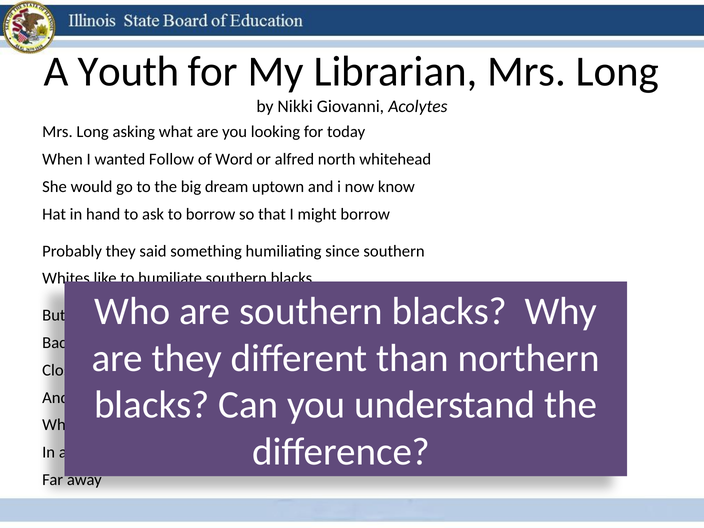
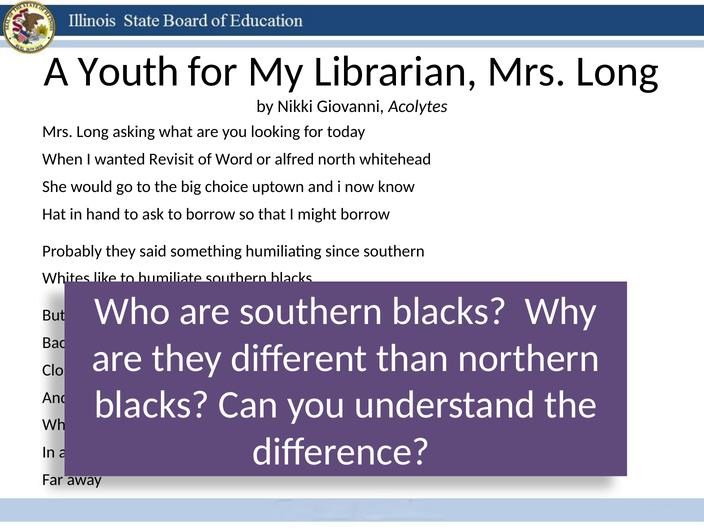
Follow: Follow -> Revisit
big dream: dream -> choice
